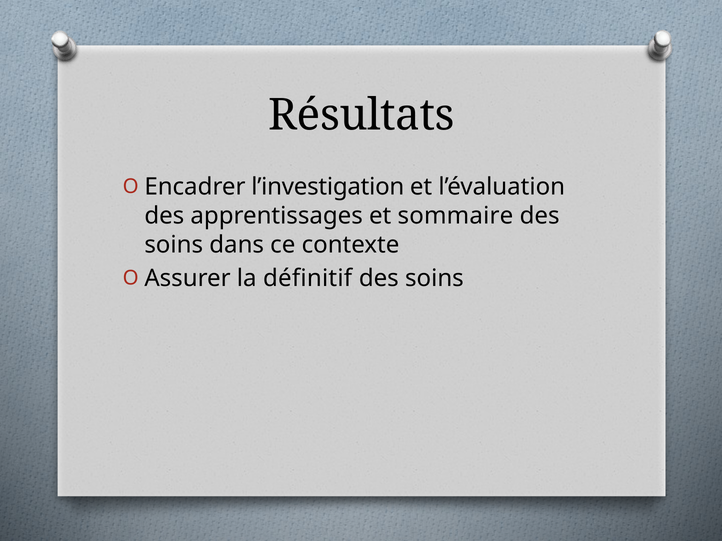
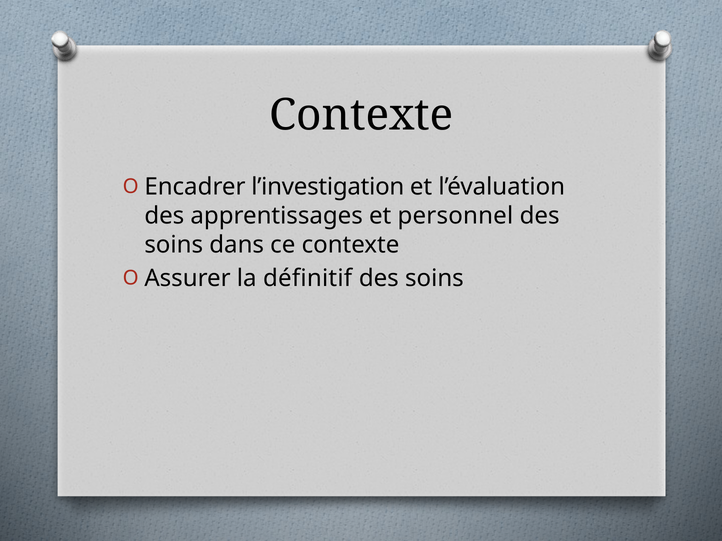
Résultats at (362, 115): Résultats -> Contexte
sommaire: sommaire -> personnel
